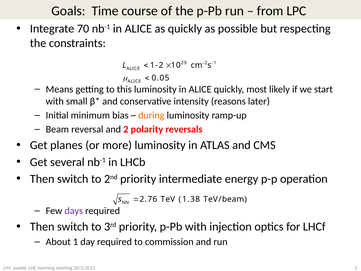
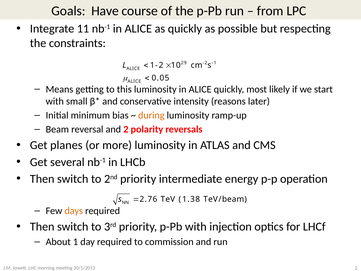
Time: Time -> Have
70: 70 -> 11
days colour: purple -> orange
